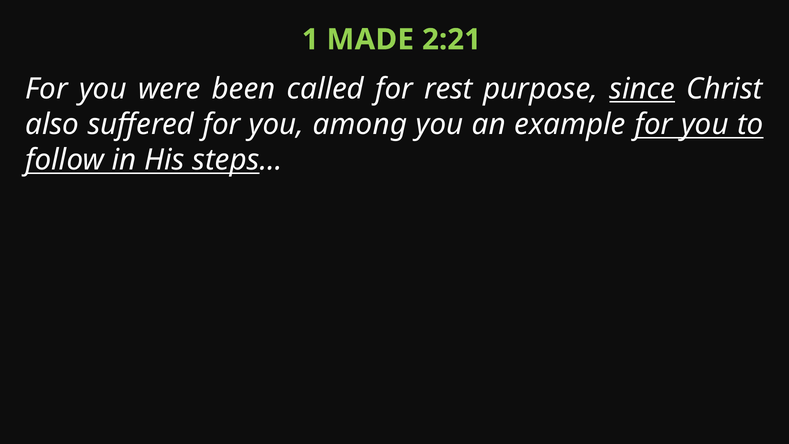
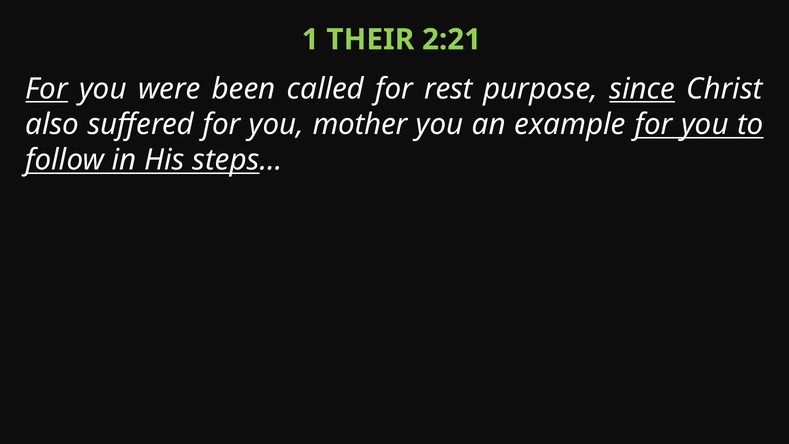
MADE: MADE -> THEIR
For at (47, 89) underline: none -> present
among: among -> mother
